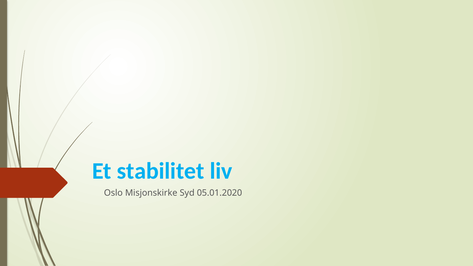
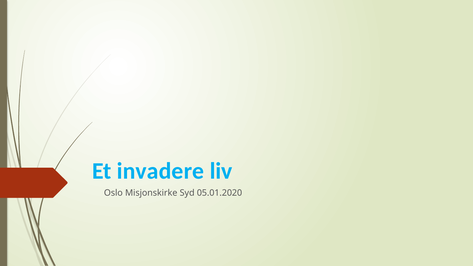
stabilitet: stabilitet -> invadere
